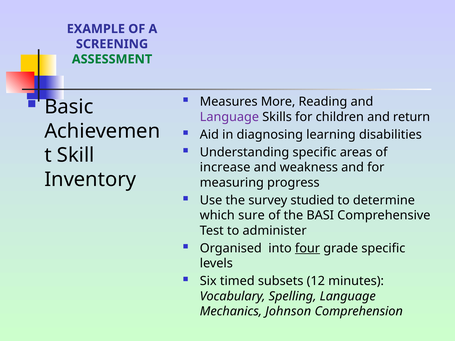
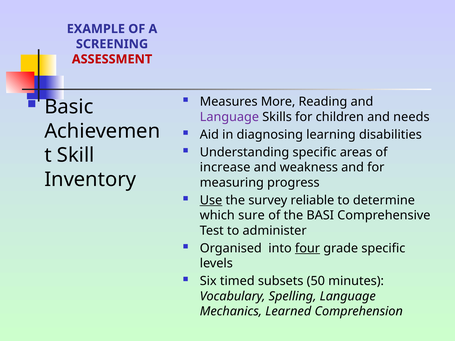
ASSESSMENT colour: green -> red
return: return -> needs
Use underline: none -> present
studied: studied -> reliable
12: 12 -> 50
Johnson: Johnson -> Learned
